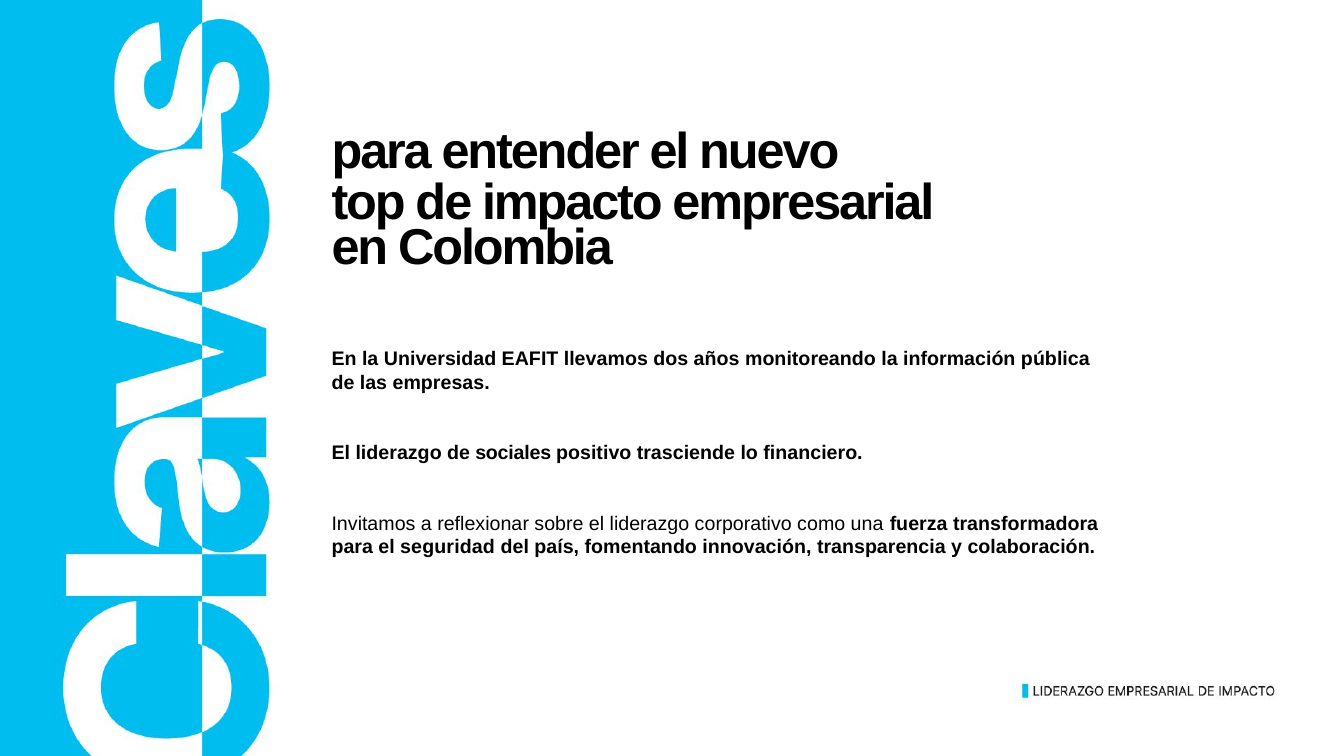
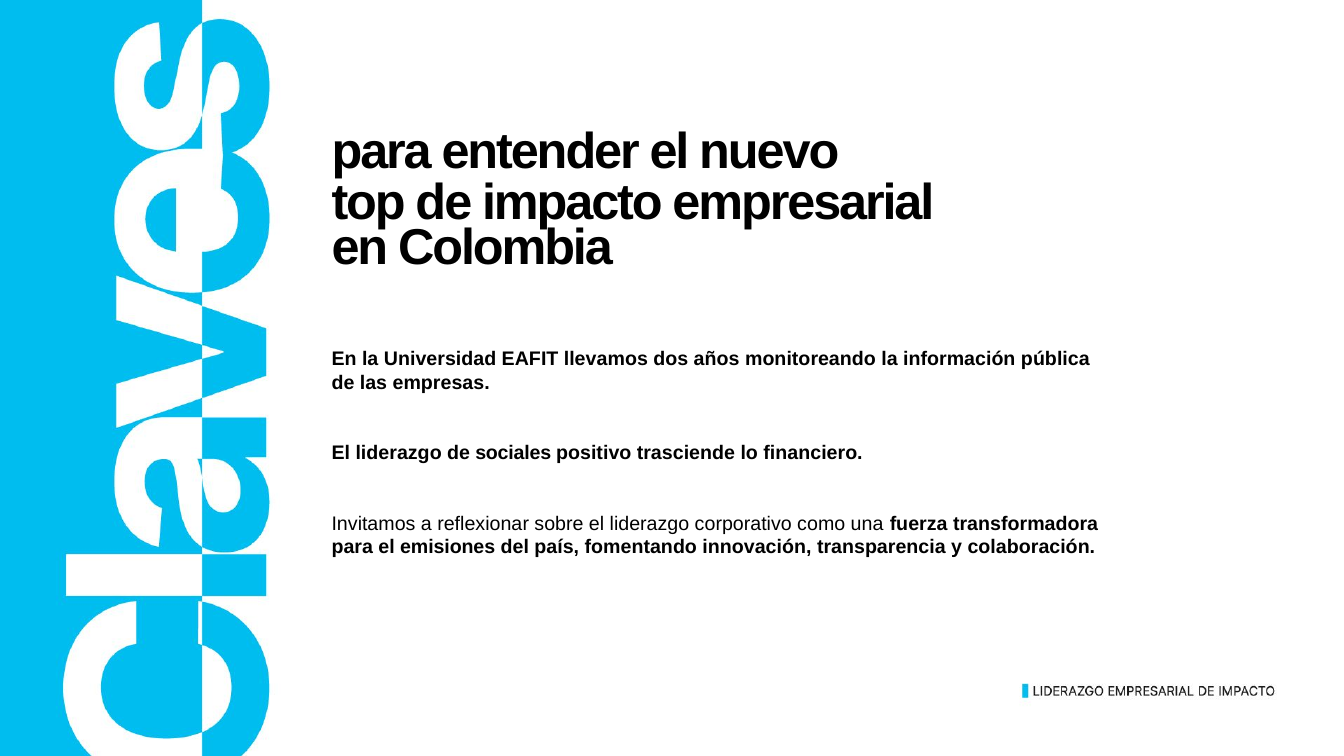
seguridad: seguridad -> emisiones
